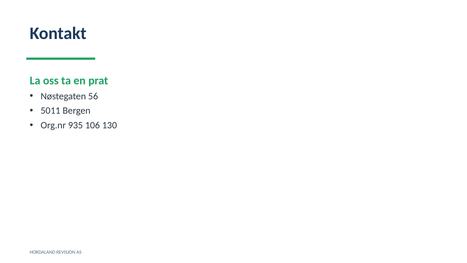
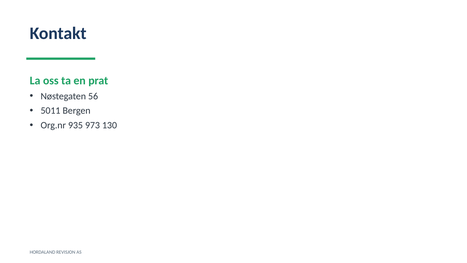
106: 106 -> 973
